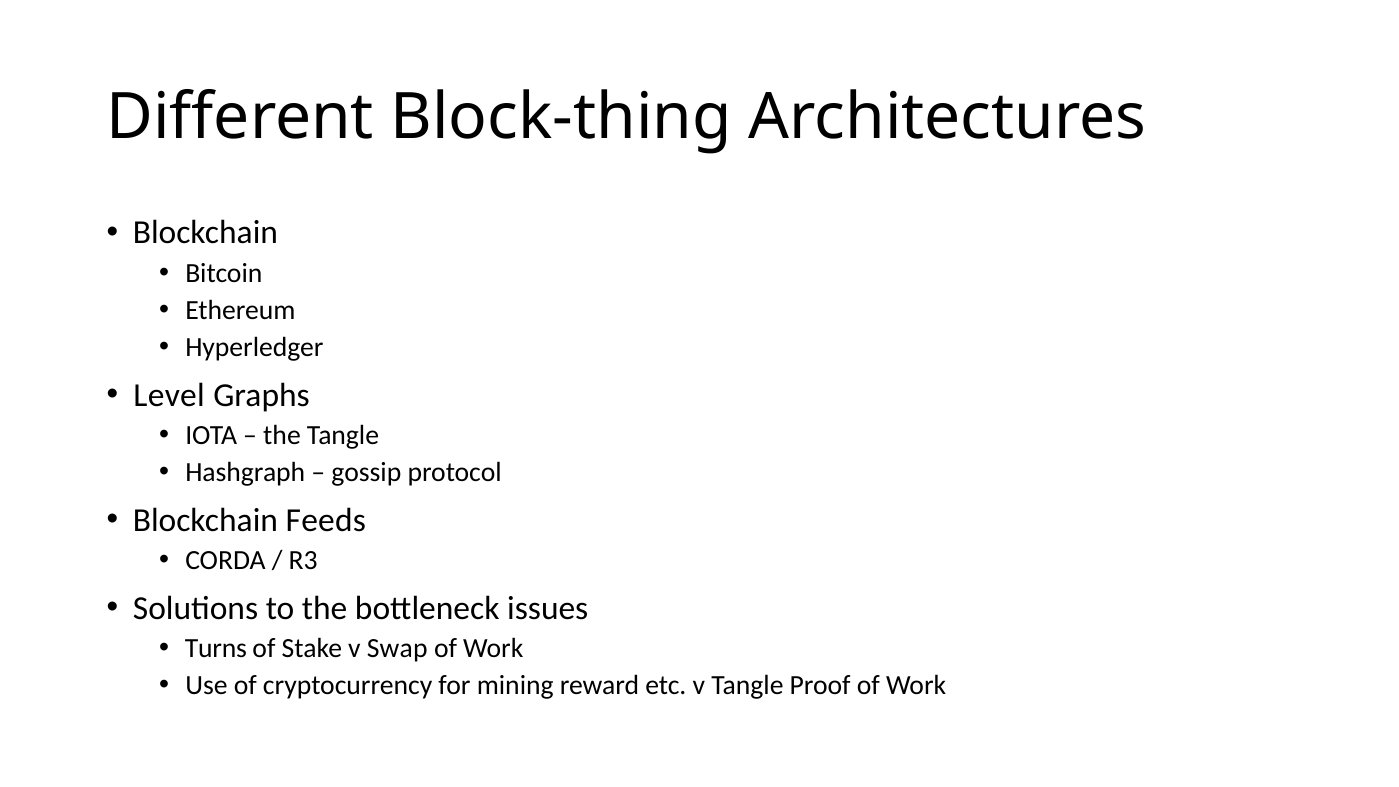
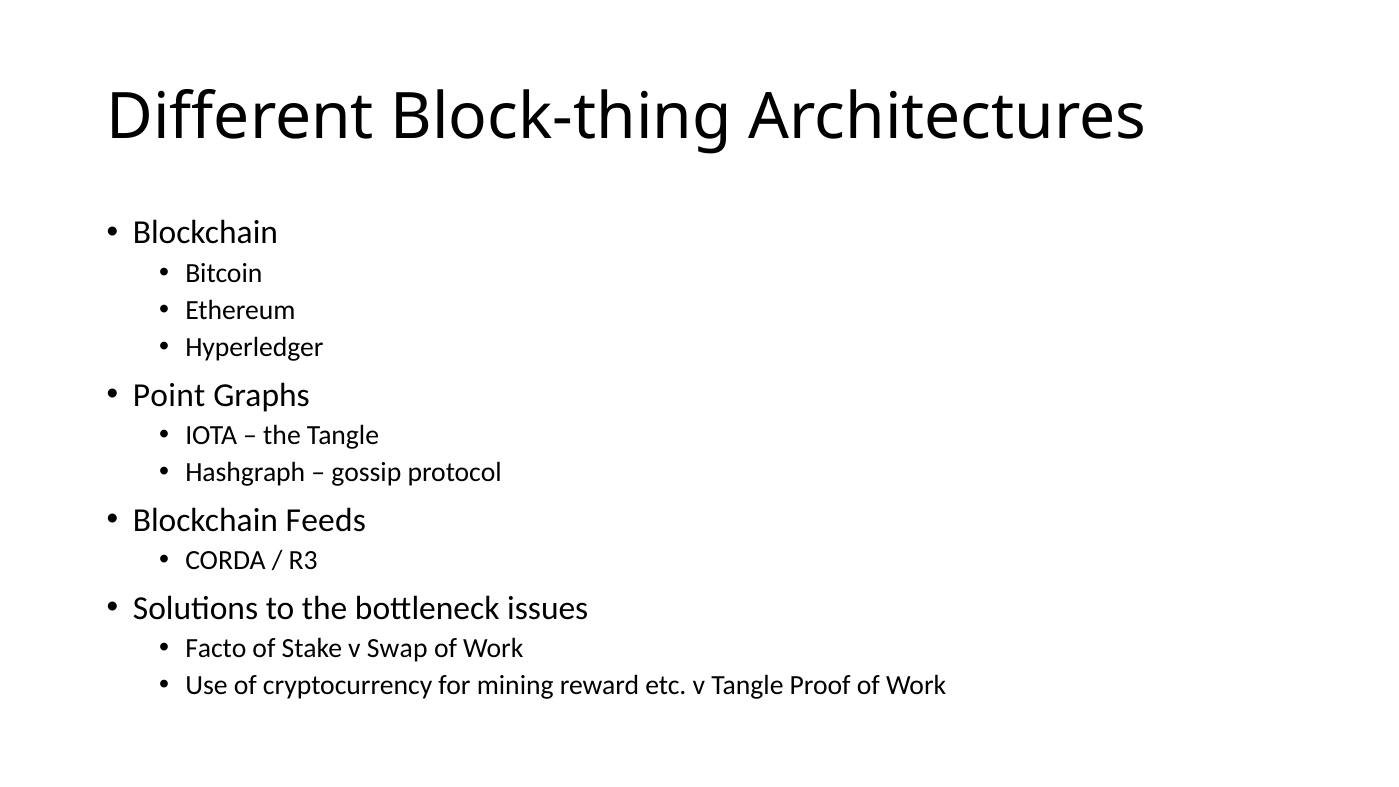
Level: Level -> Point
Turns: Turns -> Facto
